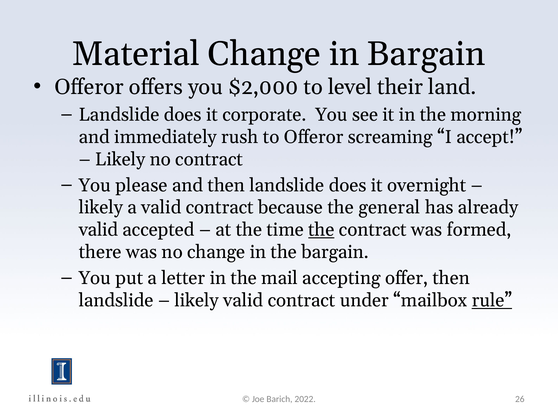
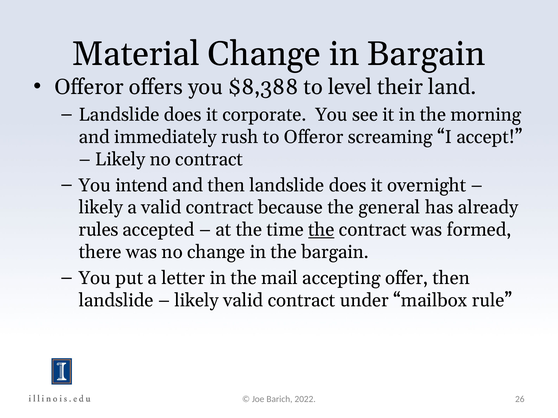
$2,000: $2,000 -> $8,388
please: please -> intend
valid at (99, 230): valid -> rules
rule underline: present -> none
